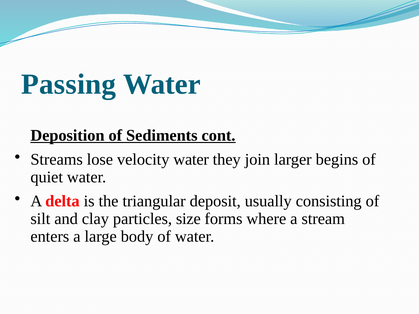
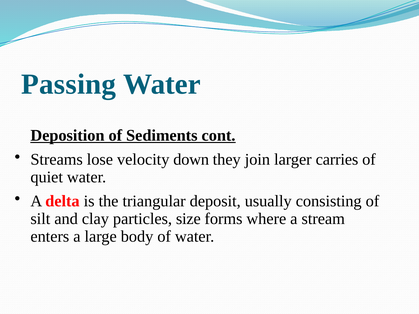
velocity water: water -> down
begins: begins -> carries
